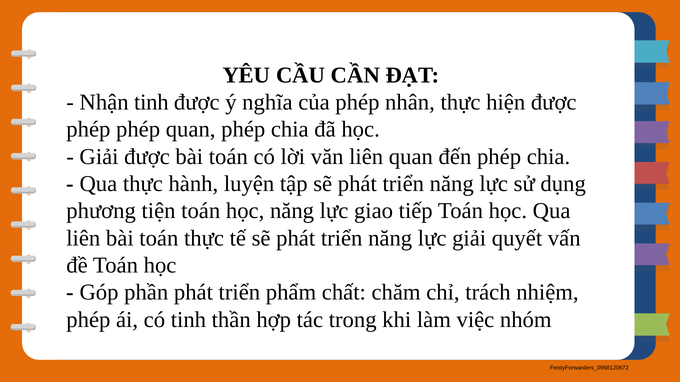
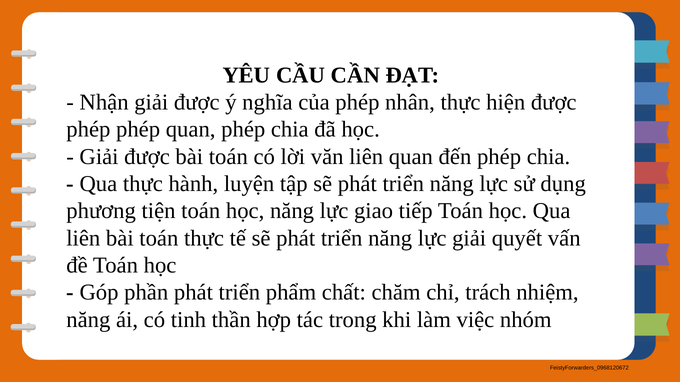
Nhận tinh: tinh -> giải
phép at (88, 320): phép -> năng
